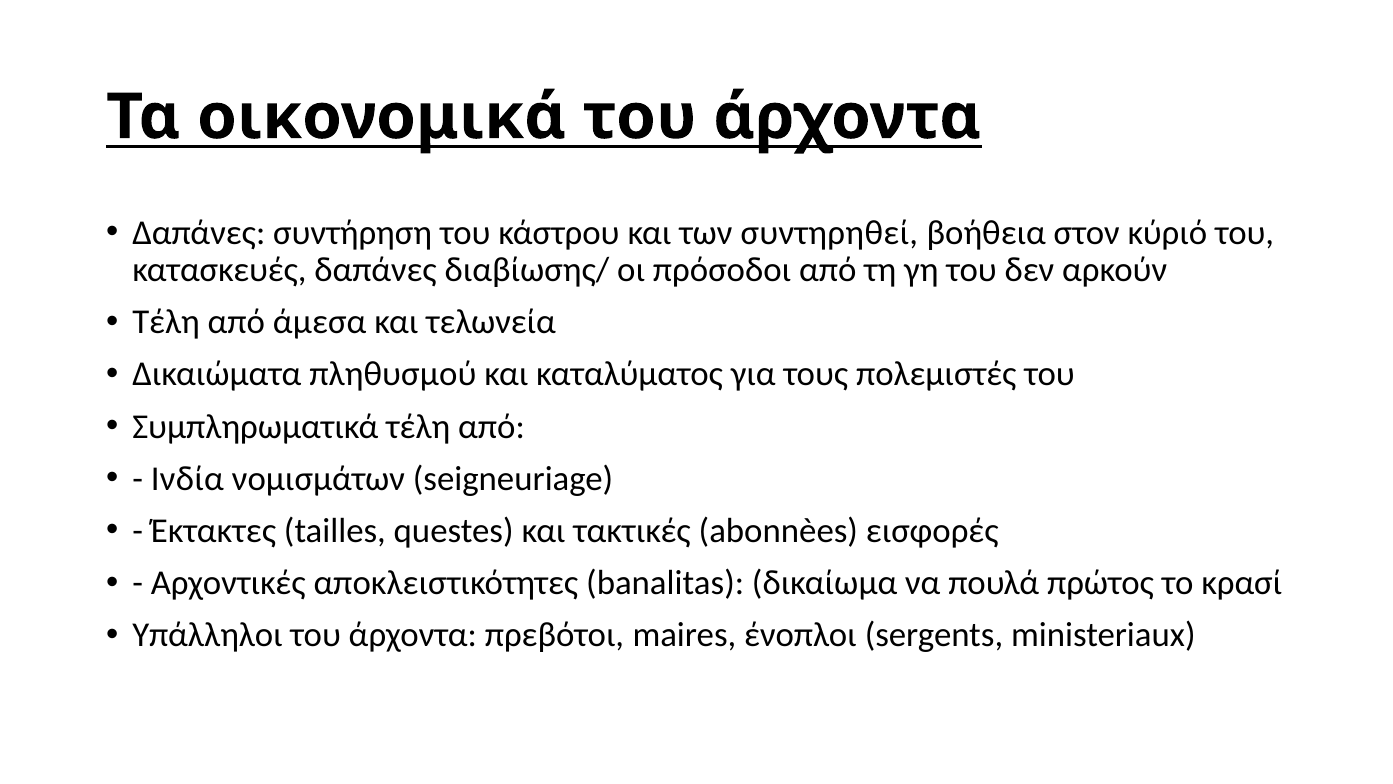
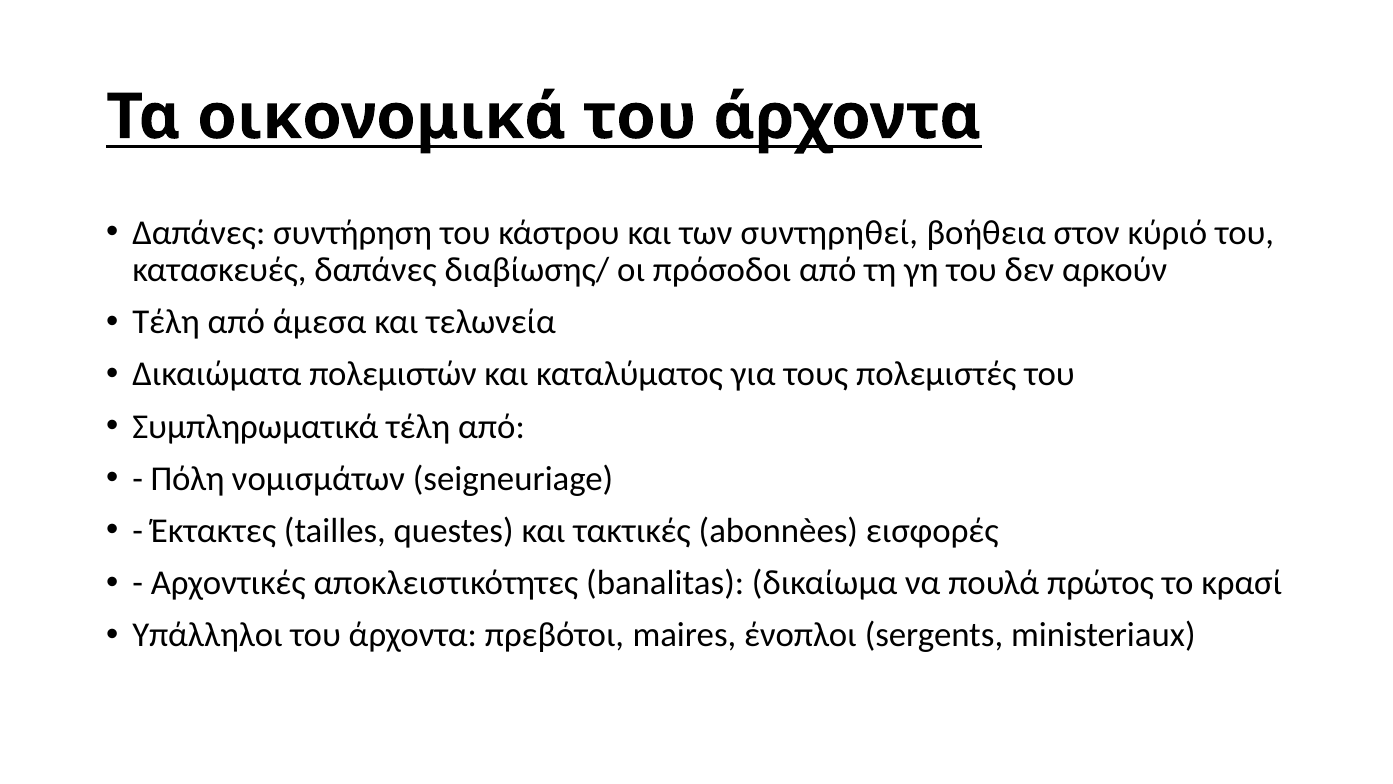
πληθυσμού: πληθυσμού -> πολεμιστών
Ινδία: Ινδία -> Πόλη
